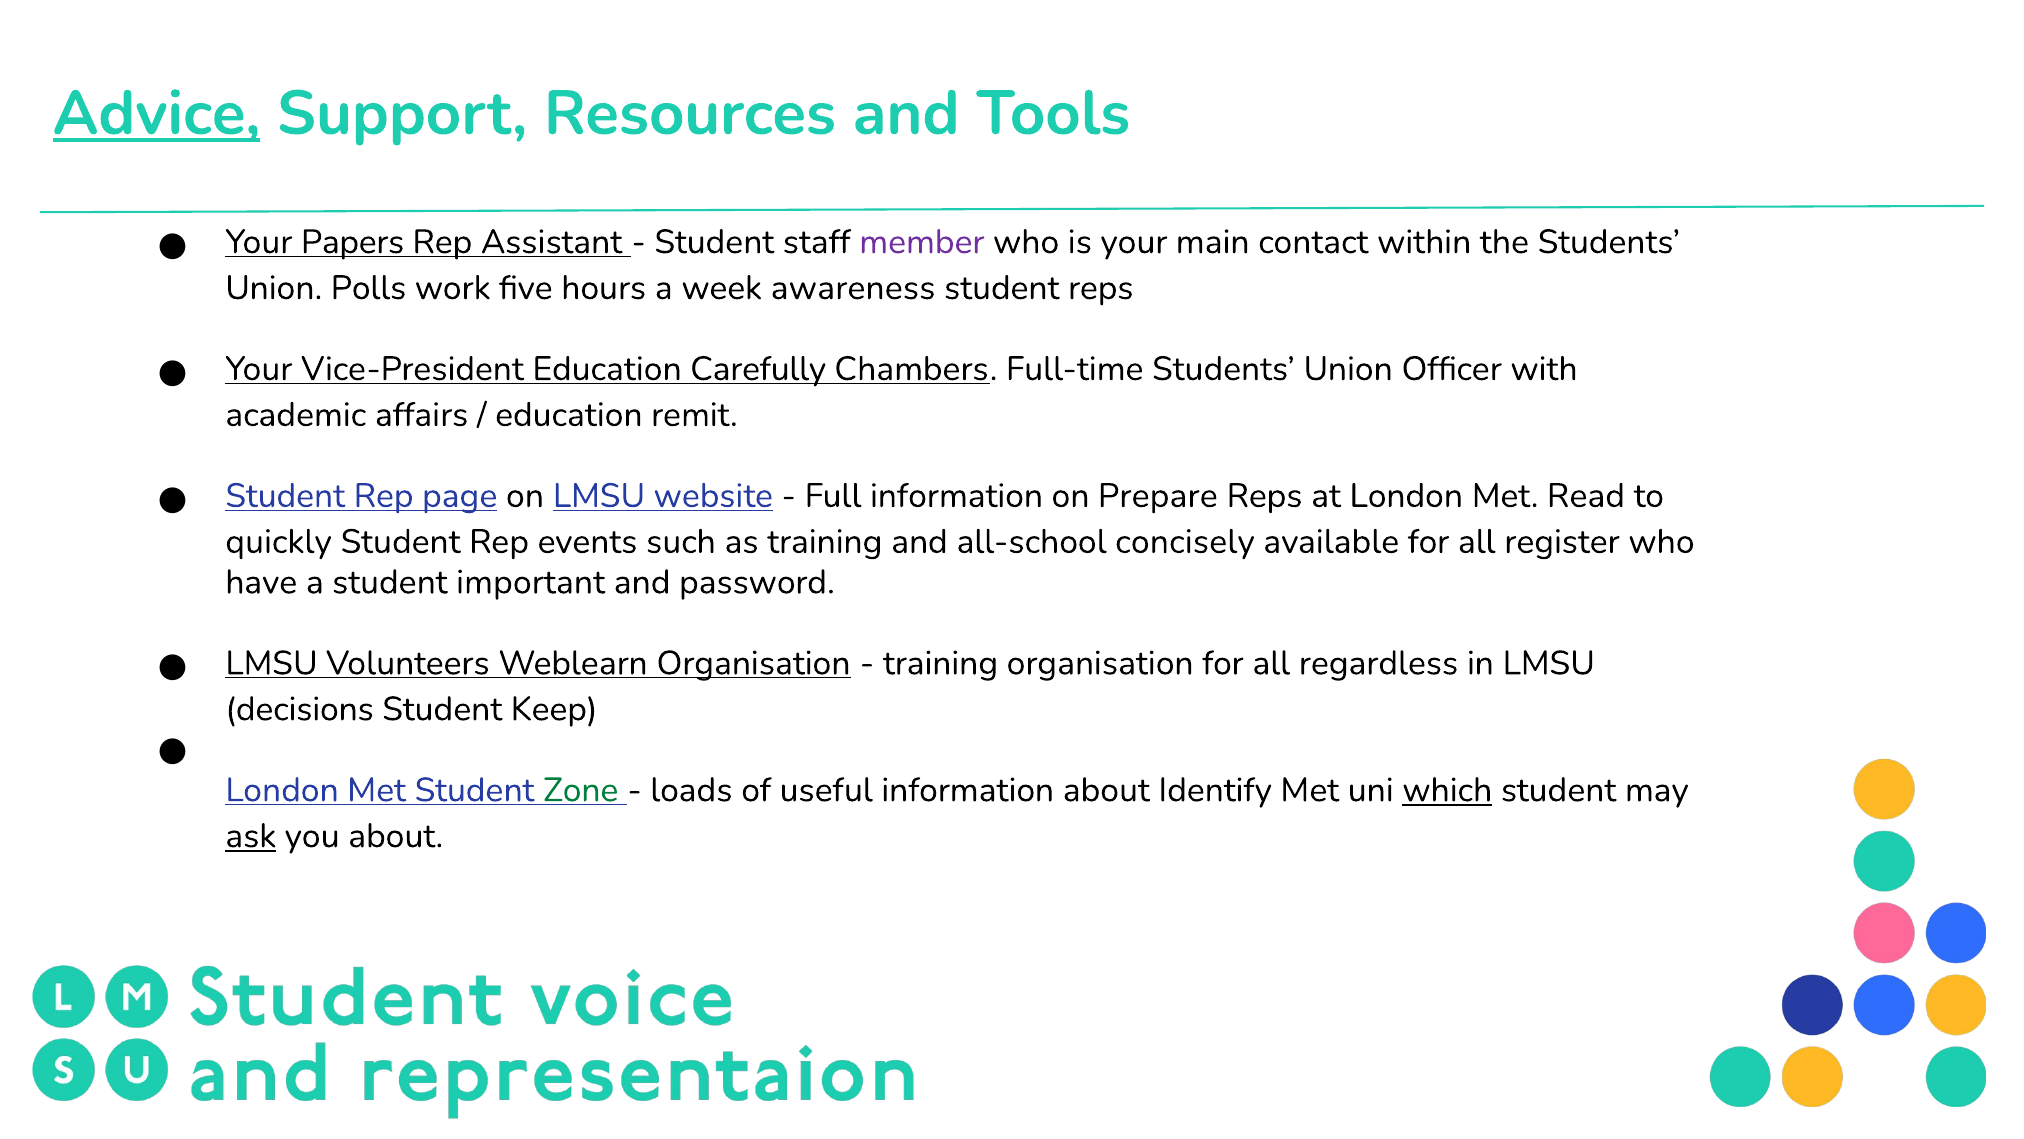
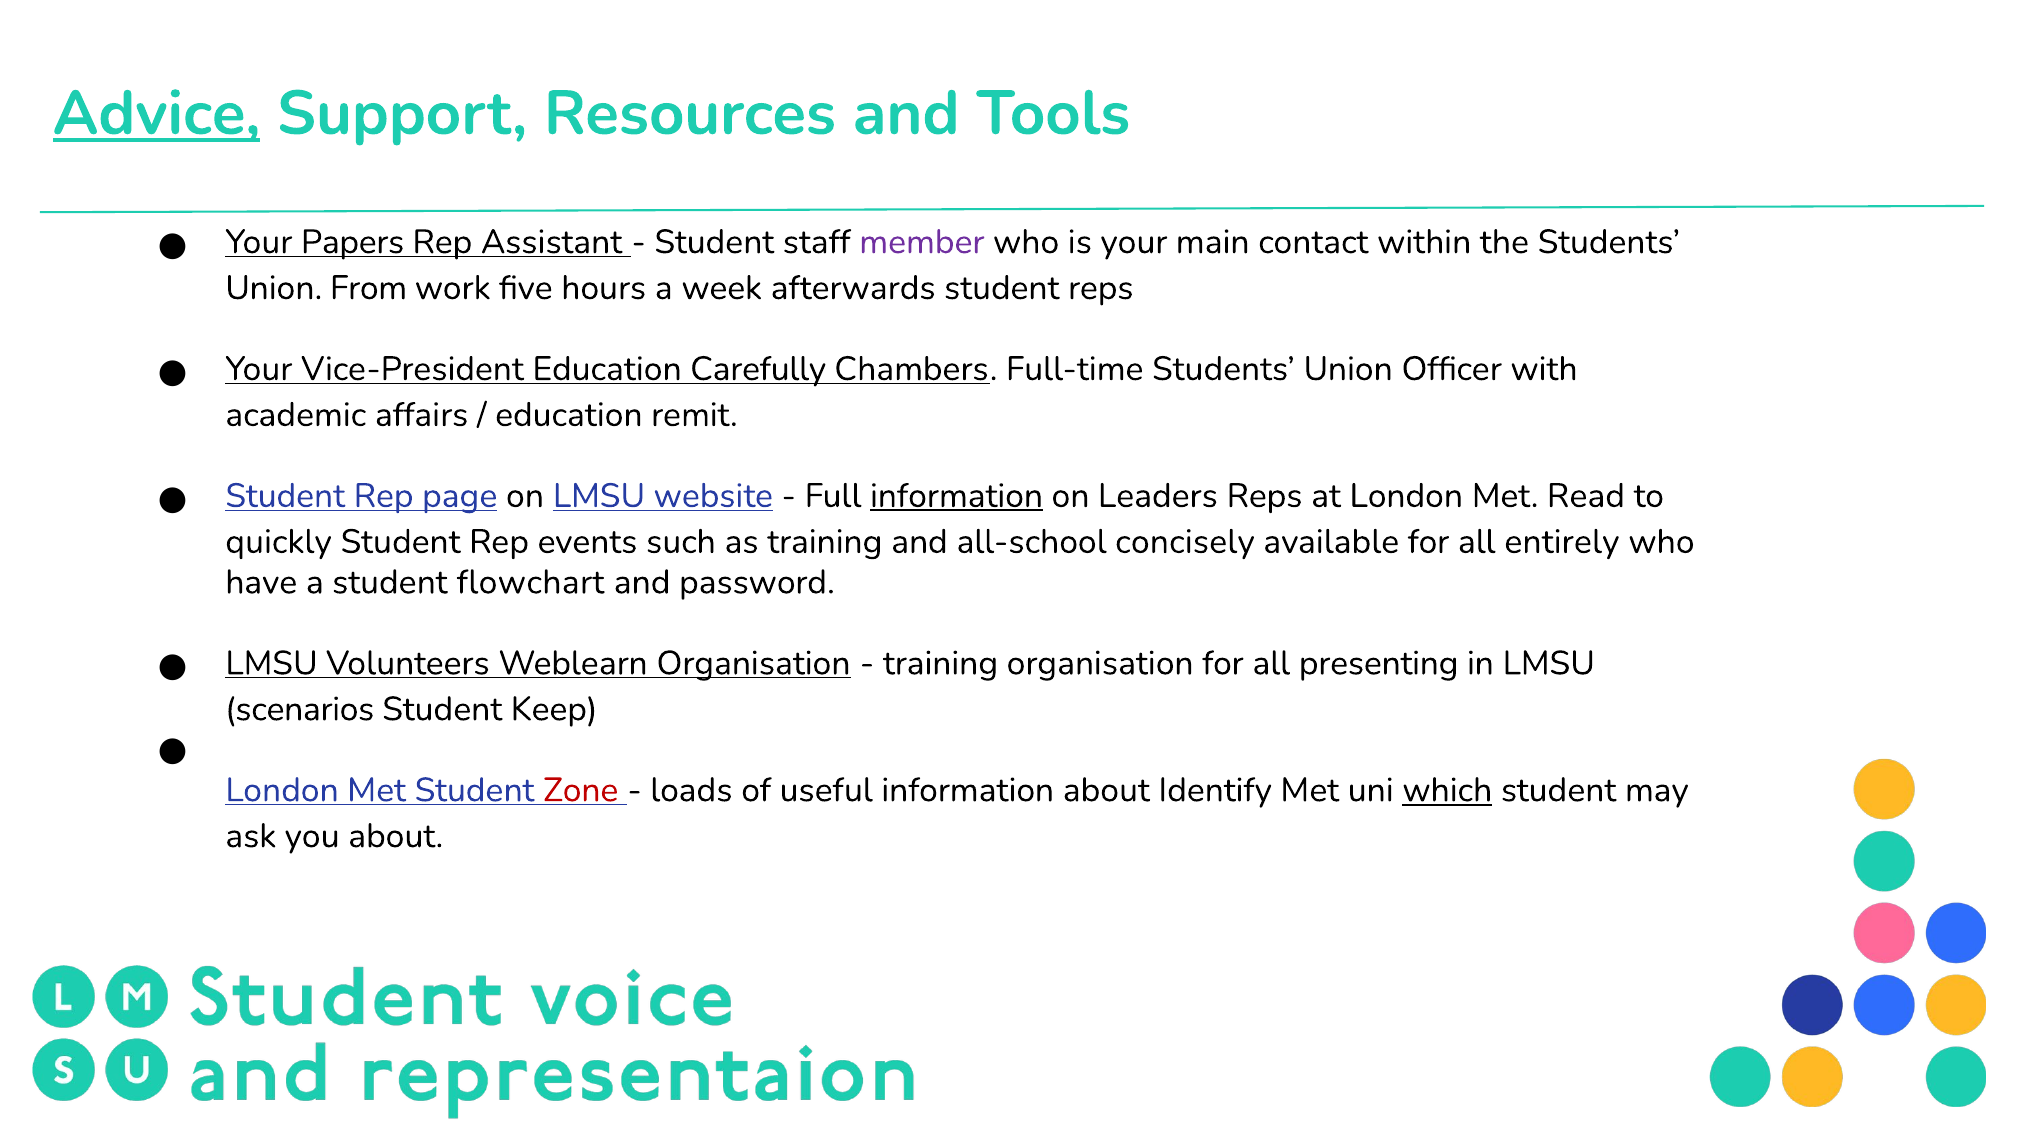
Polls: Polls -> From
awareness: awareness -> afterwards
information at (957, 496) underline: none -> present
Prepare: Prepare -> Leaders
register: register -> entirely
important: important -> flowchart
regardless: regardless -> presenting
decisions: decisions -> scenarios
Zone colour: green -> red
ask underline: present -> none
